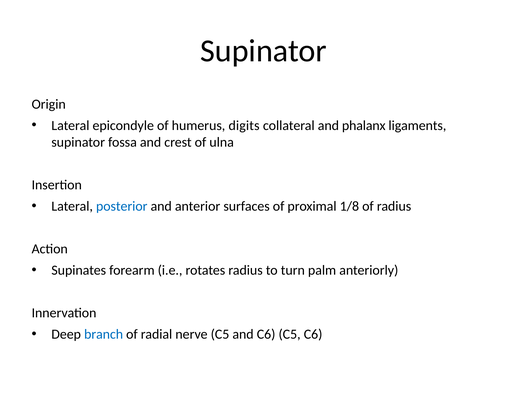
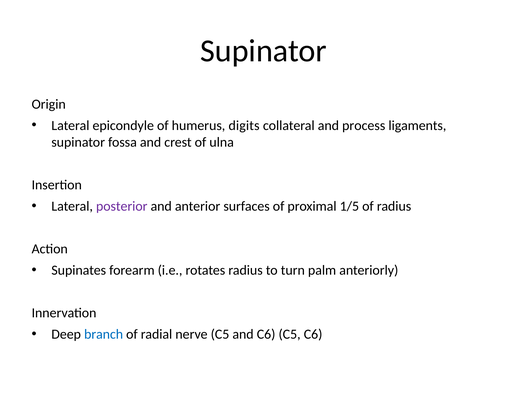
phalanx: phalanx -> process
posterior colour: blue -> purple
1/8: 1/8 -> 1/5
